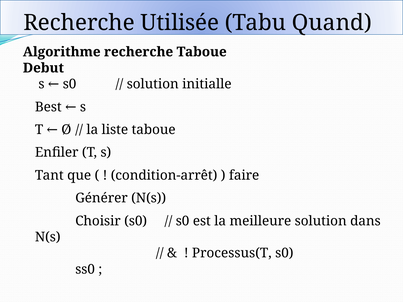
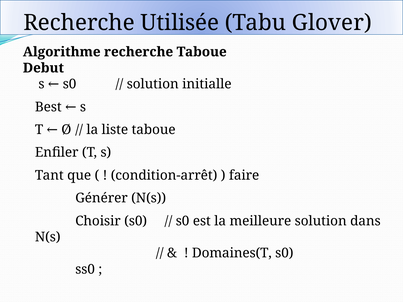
Quand: Quand -> Glover
Processus(T: Processus(T -> Domaines(T
